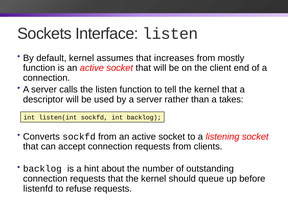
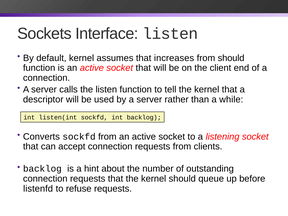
from mostly: mostly -> should
takes: takes -> while
